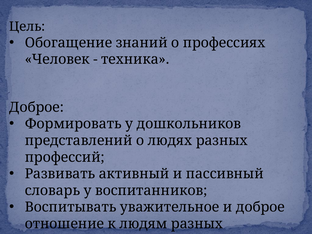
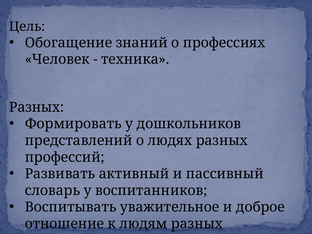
Доброе at (37, 107): Доброе -> Разных
